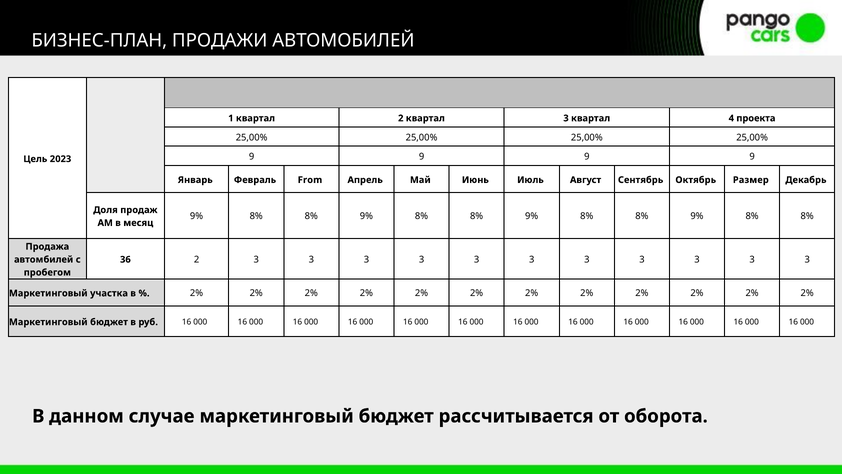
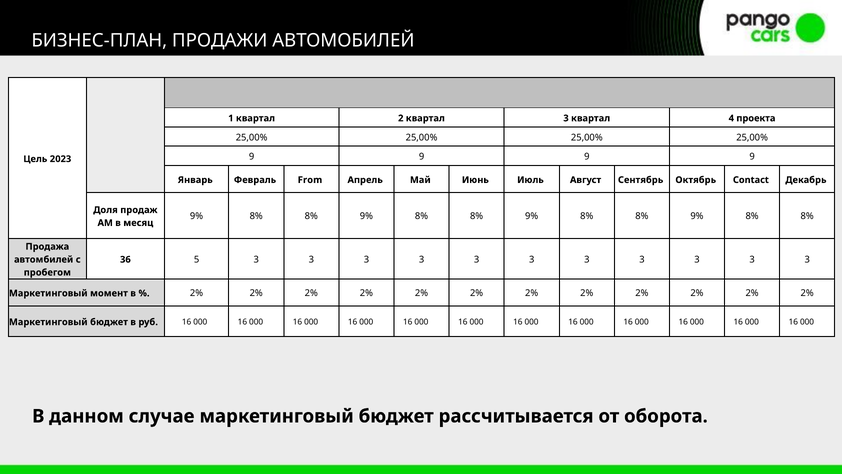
Размер: Размер -> Contact
36 2: 2 -> 5
участка: участка -> момент
